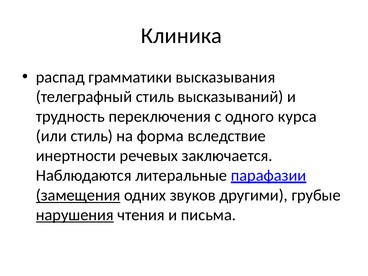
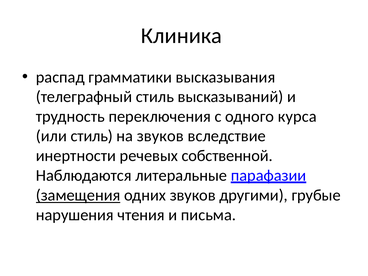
на форма: форма -> звуков
заключается: заключается -> собственной
нарушения underline: present -> none
